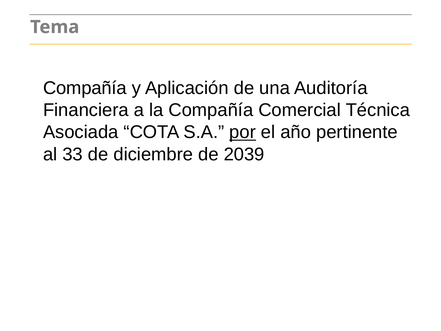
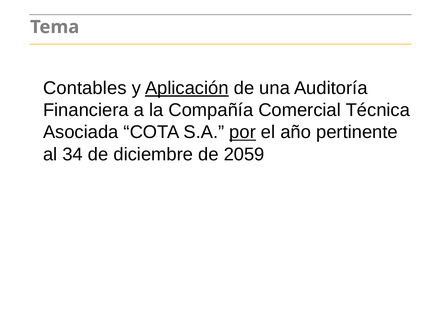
Compañía at (85, 88): Compañía -> Contables
Aplicación underline: none -> present
33: 33 -> 34
2039: 2039 -> 2059
